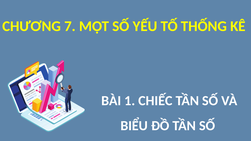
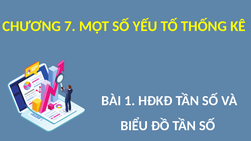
CHIẾC: CHIẾC -> HĐKĐ
